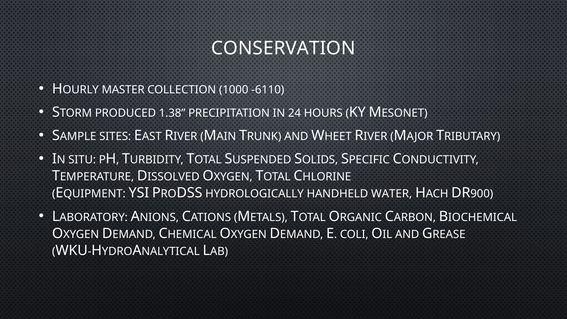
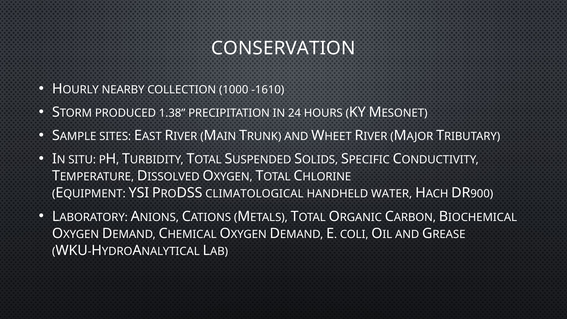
MASTER: MASTER -> NEARBY
-6110: -6110 -> -1610
HYDROLOGICALLY: HYDROLOGICALLY -> CLIMATOLOGICAL
